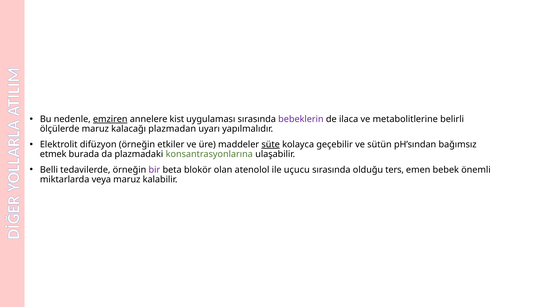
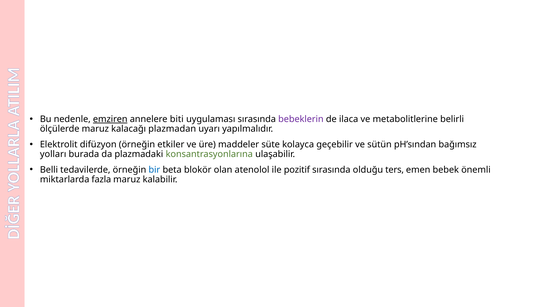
kist: kist -> biti
süte underline: present -> none
etmek: etmek -> yolları
bir colour: purple -> blue
uçucu: uçucu -> pozitif
veya: veya -> fazla
